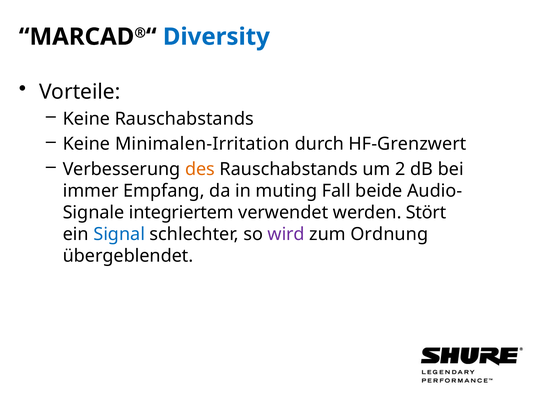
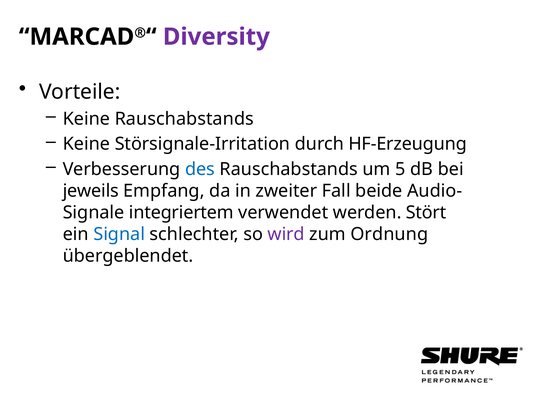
Diversity colour: blue -> purple
Minimalen-Irritation: Minimalen-Irritation -> Störsignale-Irritation
HF-Grenzwert: HF-Grenzwert -> HF-Erzeugung
des colour: orange -> blue
2: 2 -> 5
immer: immer -> jeweils
muting: muting -> zweiter
